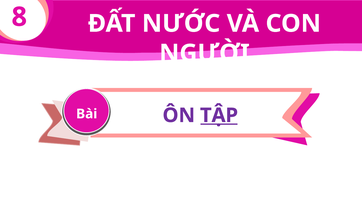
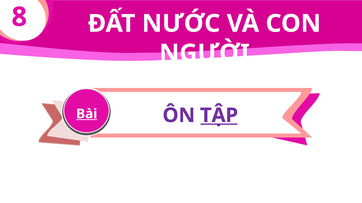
Bài underline: none -> present
